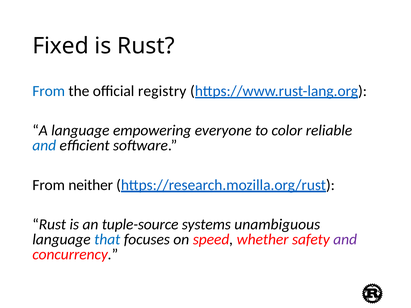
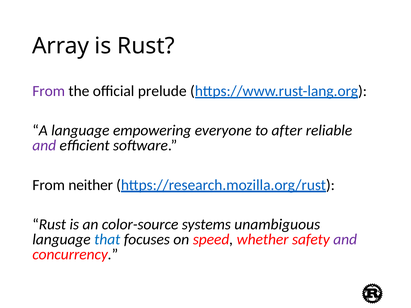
Fixed: Fixed -> Array
From at (49, 91) colour: blue -> purple
registry: registry -> prelude
color: color -> after
and at (44, 146) colour: blue -> purple
tuple-source: tuple-source -> color-source
